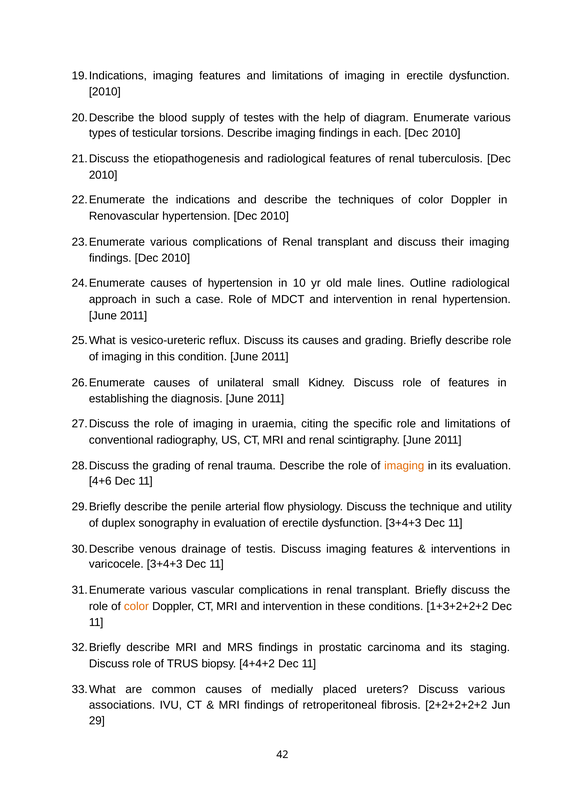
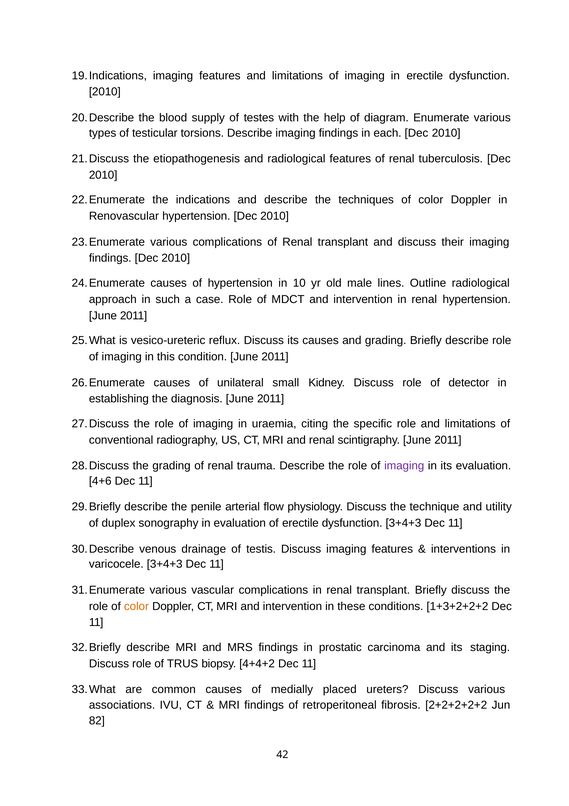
of features: features -> detector
imaging at (404, 465) colour: orange -> purple
29: 29 -> 82
